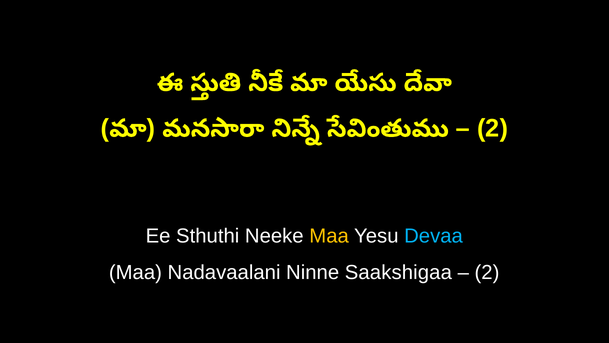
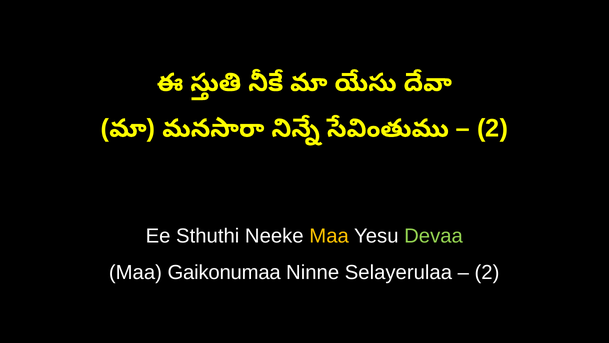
Devaa colour: light blue -> light green
Nadavaalani: Nadavaalani -> Gaikonumaa
Saakshigaa: Saakshigaa -> Selayerulaa
